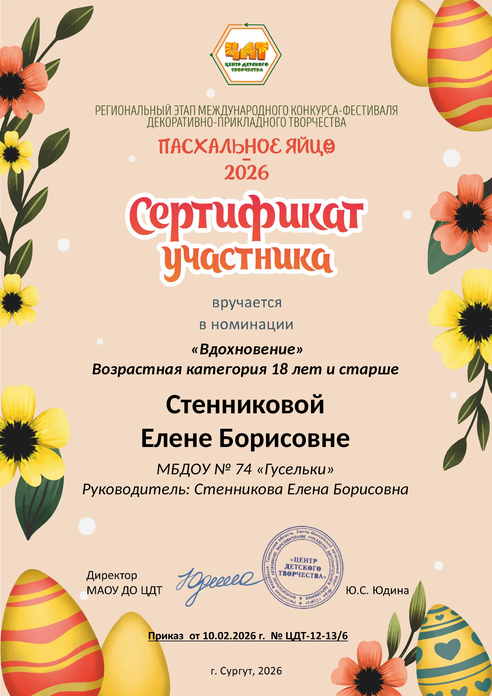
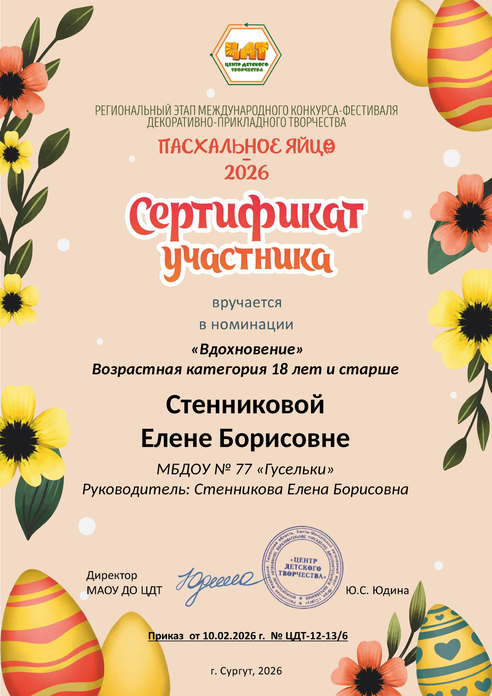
74: 74 -> 77
